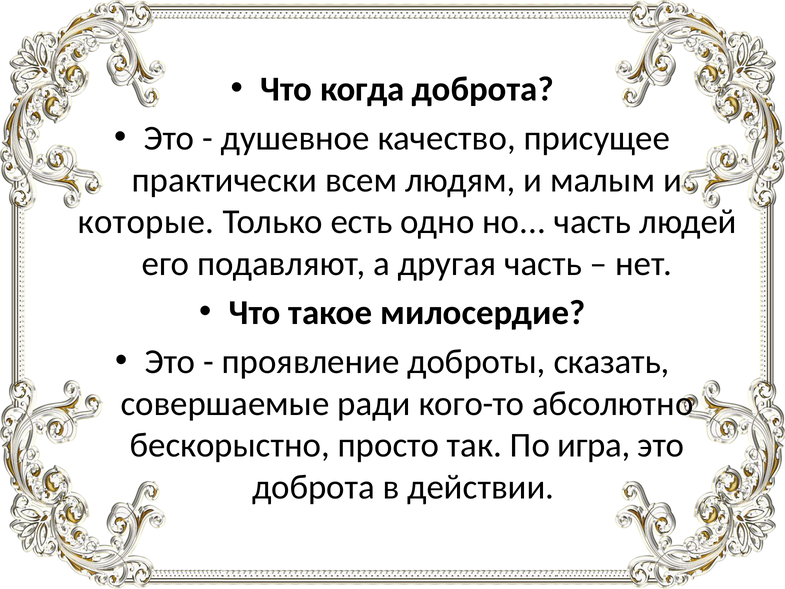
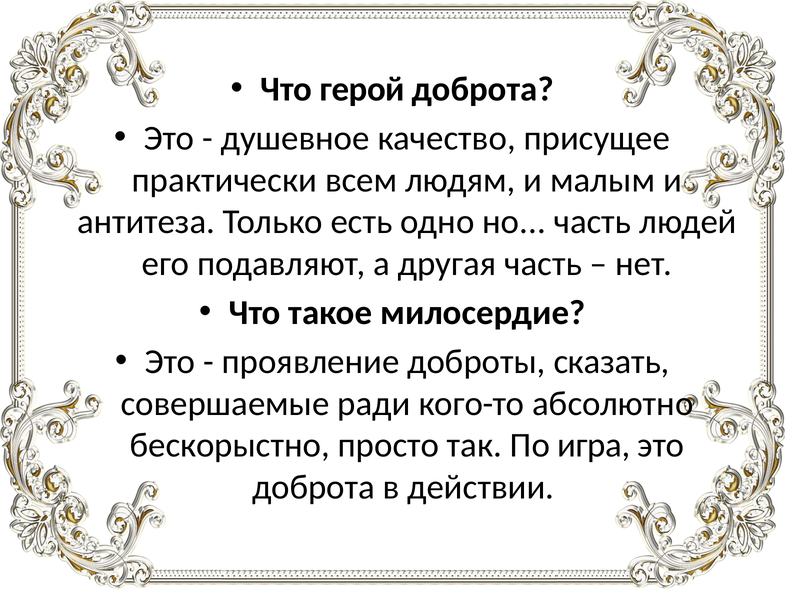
когда: когда -> герой
которые: которые -> антитеза
